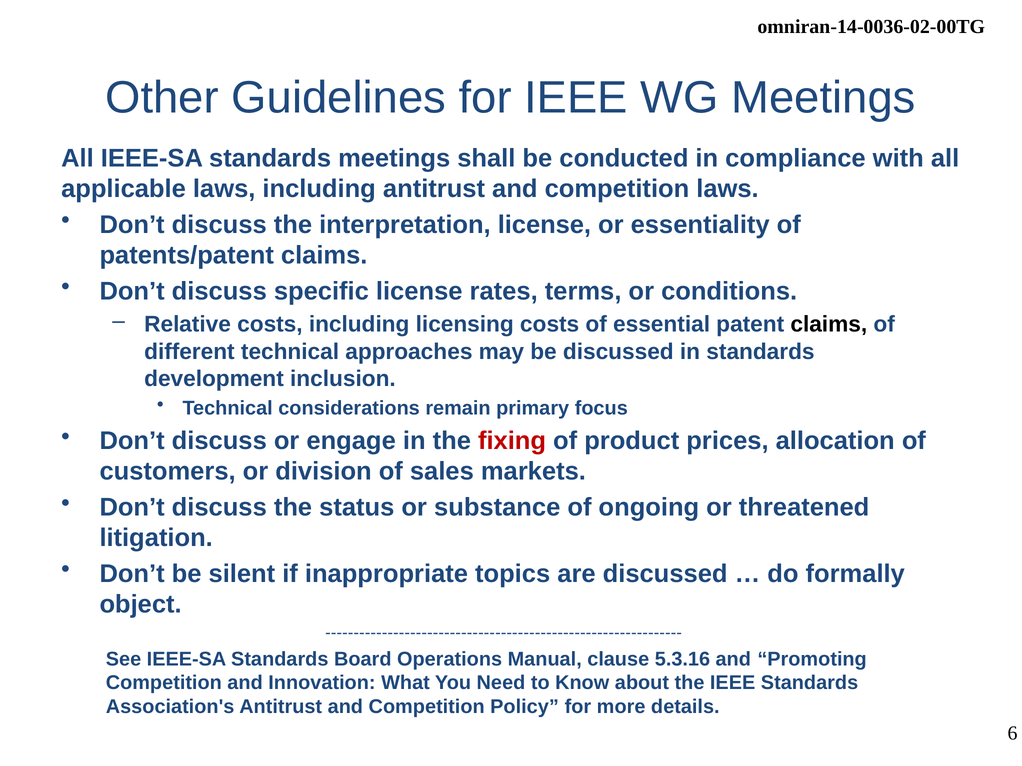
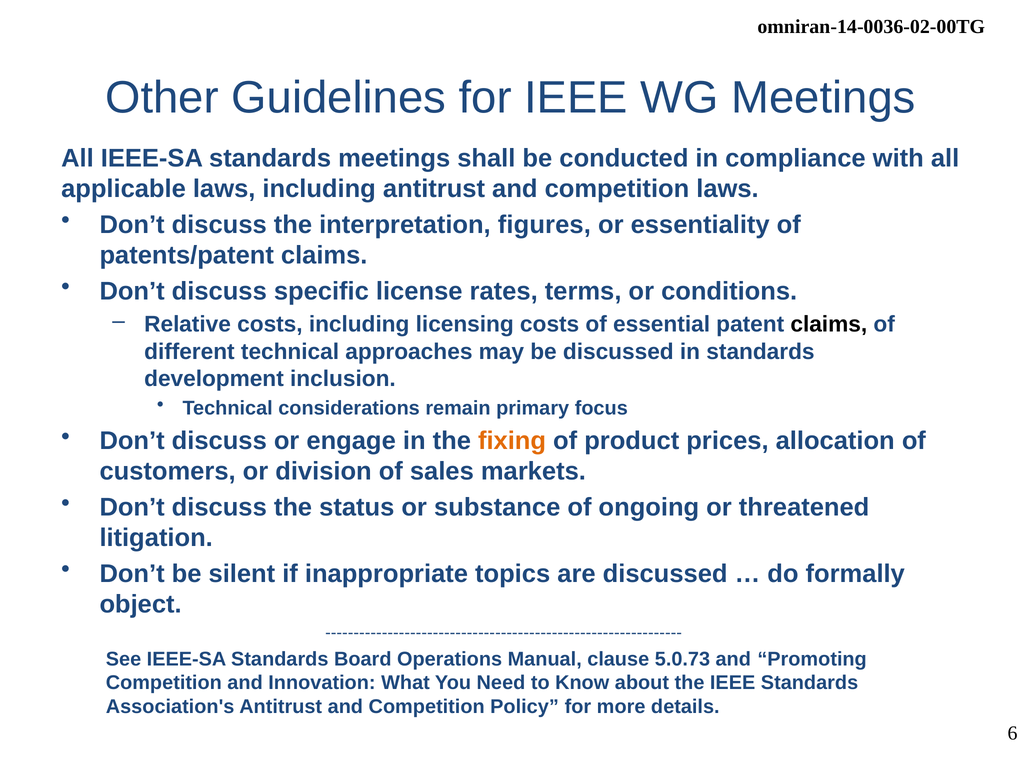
interpretation license: license -> figures
fixing colour: red -> orange
5.3.16: 5.3.16 -> 5.0.73
